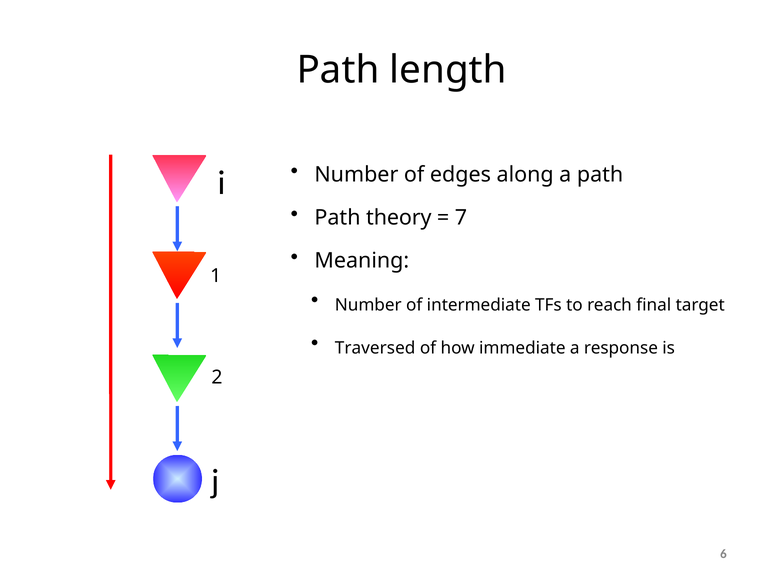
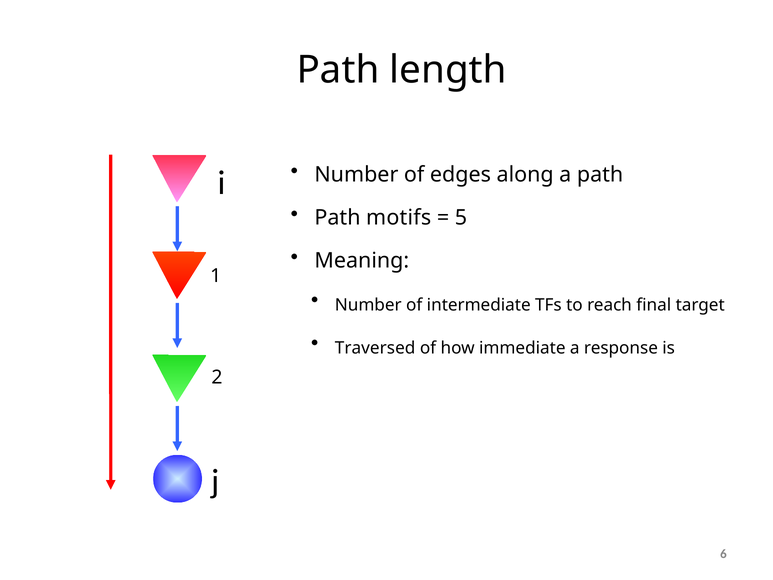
theory: theory -> motifs
7: 7 -> 5
